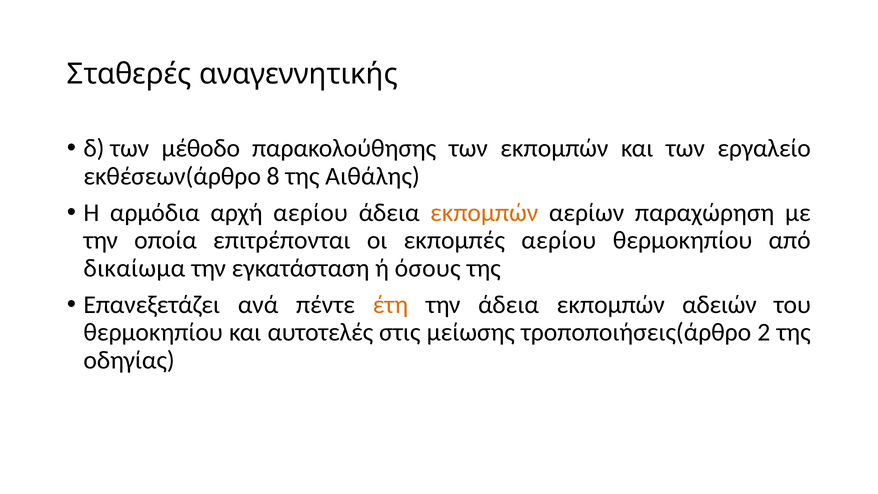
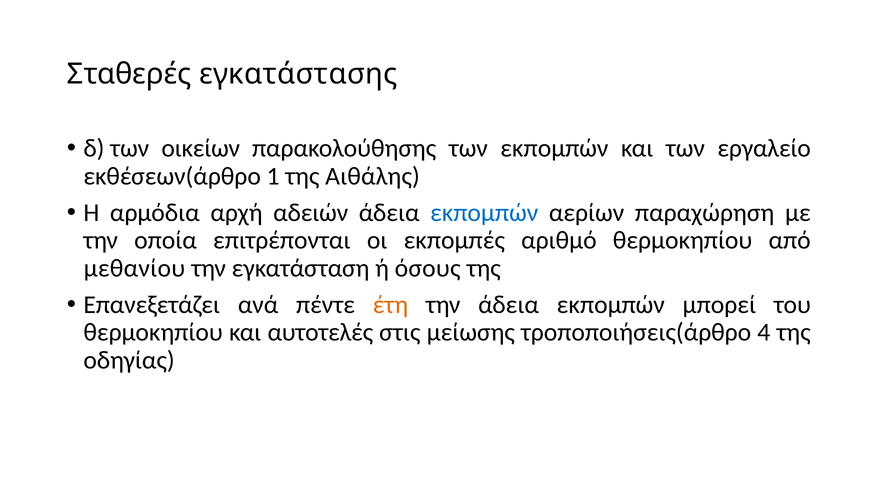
αναγεννητικής: αναγεννητικής -> εγκατάστασης
μέθοδο: μέθοδο -> οικείων
8: 8 -> 1
αρχή αερίου: αερίου -> αδειών
εκπομπών at (484, 213) colour: orange -> blue
εκπομπές αερίου: αερίου -> αριθμό
δικαίωμα: δικαίωμα -> μεθανίου
αδειών: αδειών -> μπορεί
2: 2 -> 4
